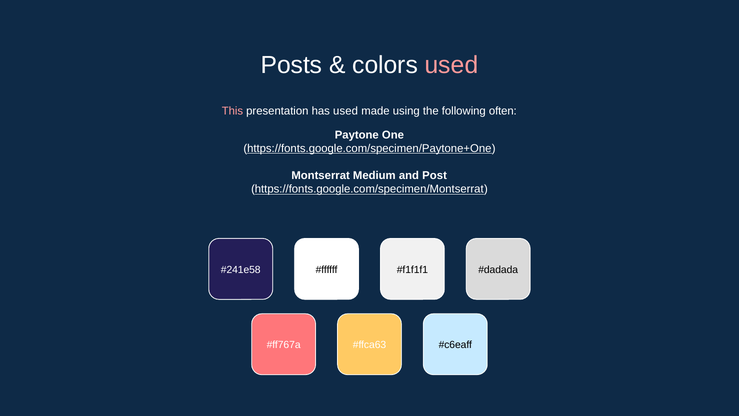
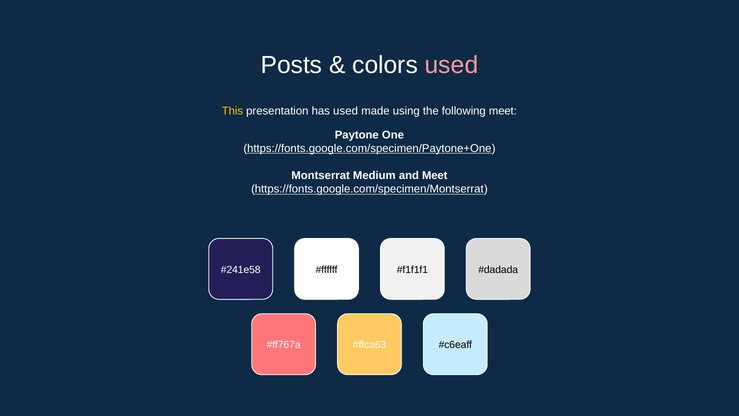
This colour: pink -> yellow
following often: often -> meet
and Post: Post -> Meet
